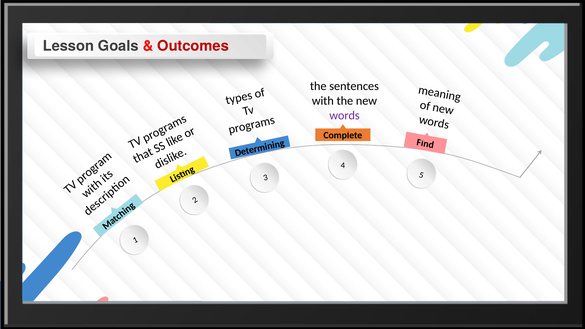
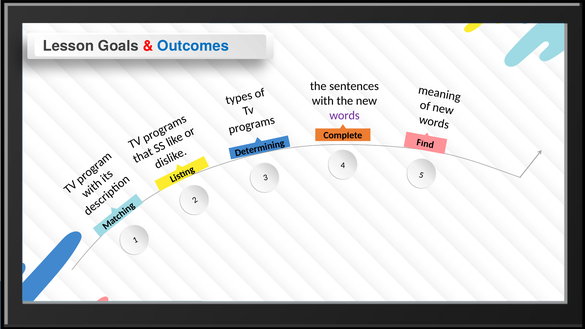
Outcomes colour: red -> blue
